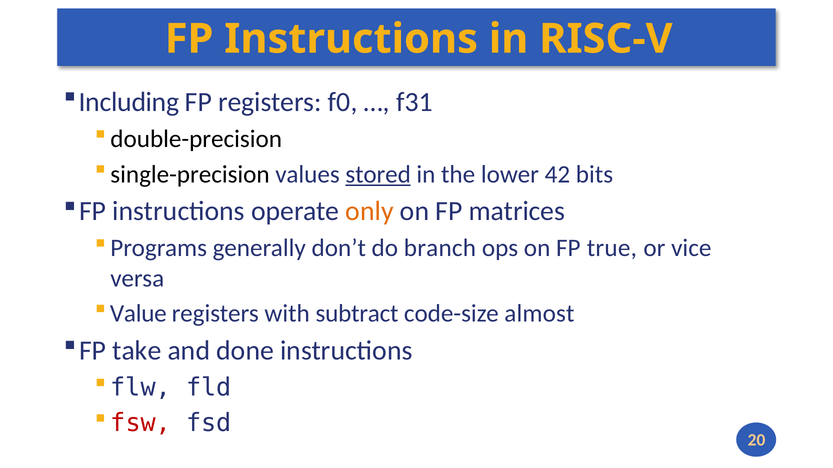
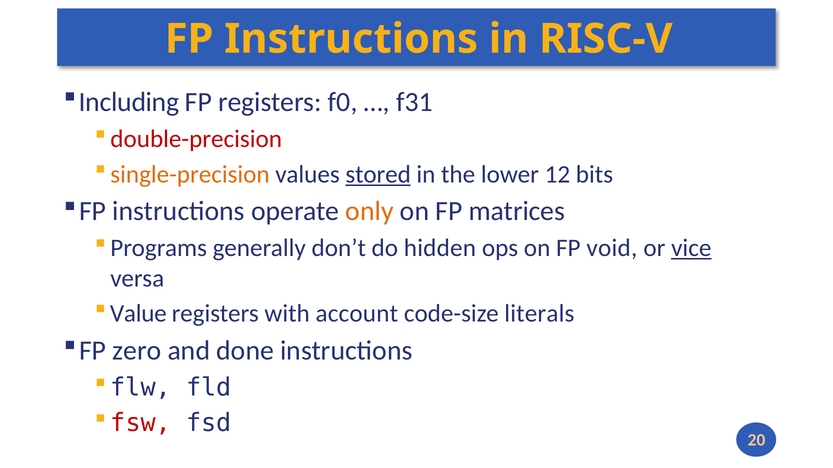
double-precision colour: black -> red
single-precision colour: black -> orange
42: 42 -> 12
branch: branch -> hidden
true: true -> void
vice underline: none -> present
subtract: subtract -> account
almost: almost -> literals
take: take -> zero
